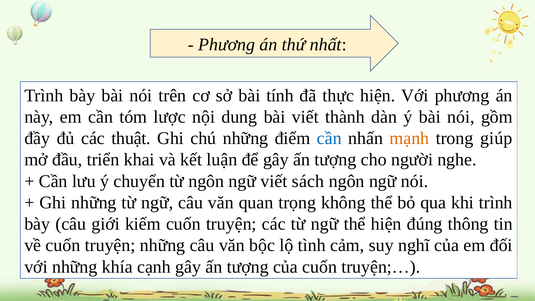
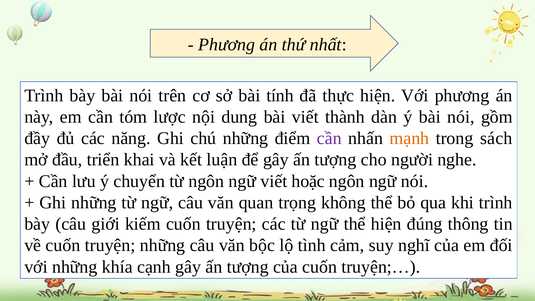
thuật: thuật -> năng
cần at (329, 138) colour: blue -> purple
giúp: giúp -> sách
sách: sách -> hoặc
